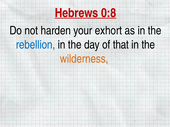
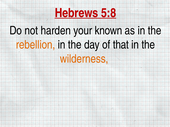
0:8: 0:8 -> 5:8
exhort: exhort -> known
rebellion colour: blue -> orange
